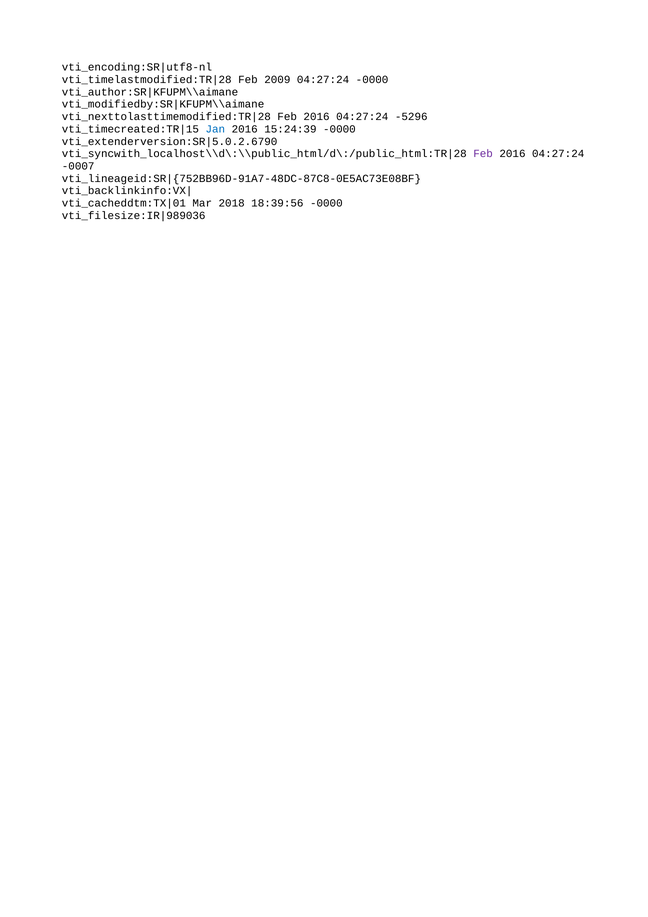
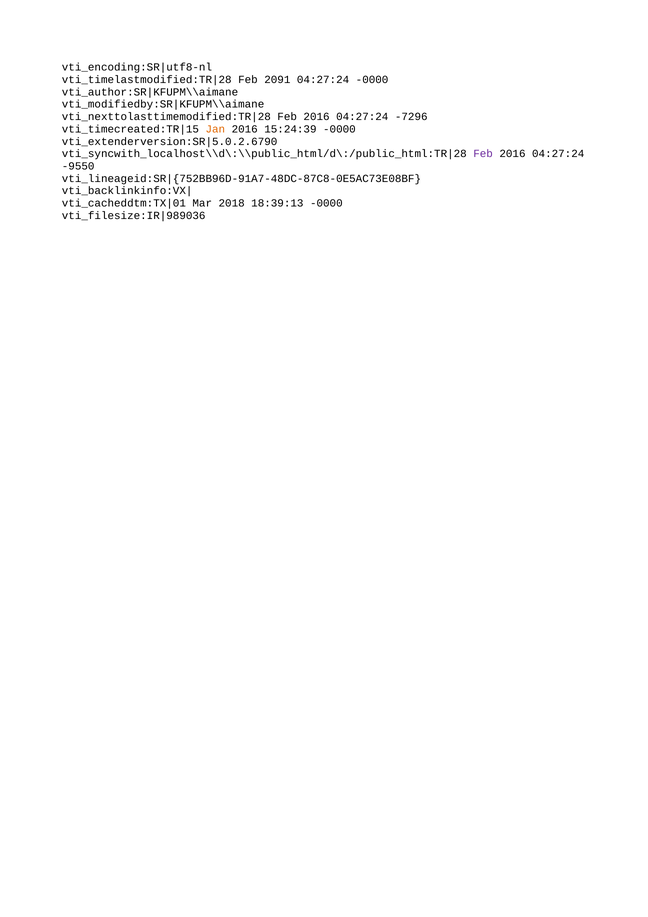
2009: 2009 -> 2091
-5296: -5296 -> -7296
Jan colour: blue -> orange
-0007: -0007 -> -9550
18:39:56: 18:39:56 -> 18:39:13
